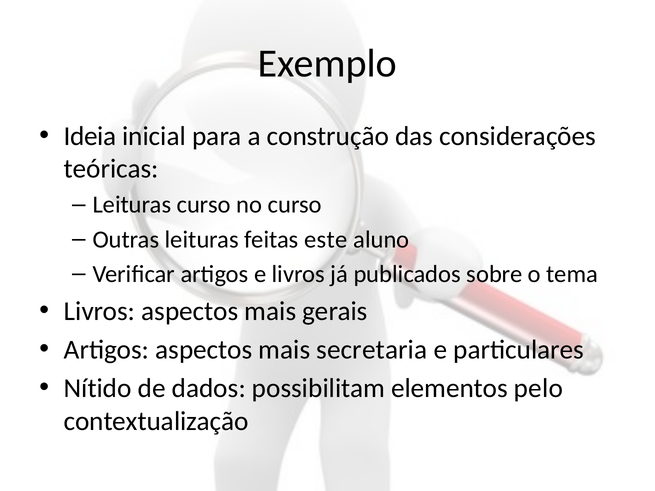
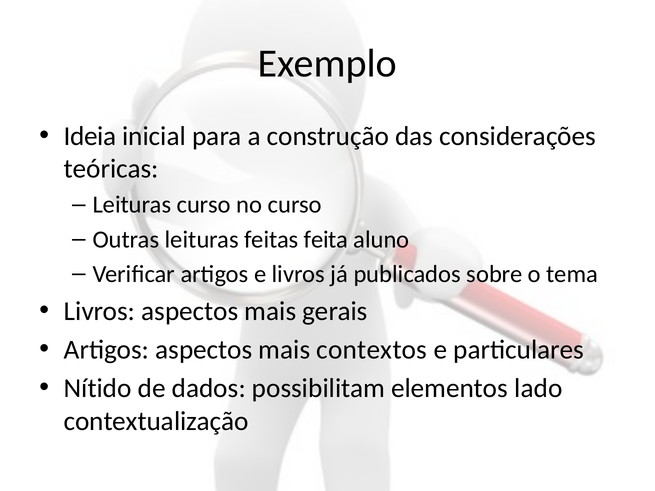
este: este -> feita
secretaria: secretaria -> contextos
pelo: pelo -> lado
